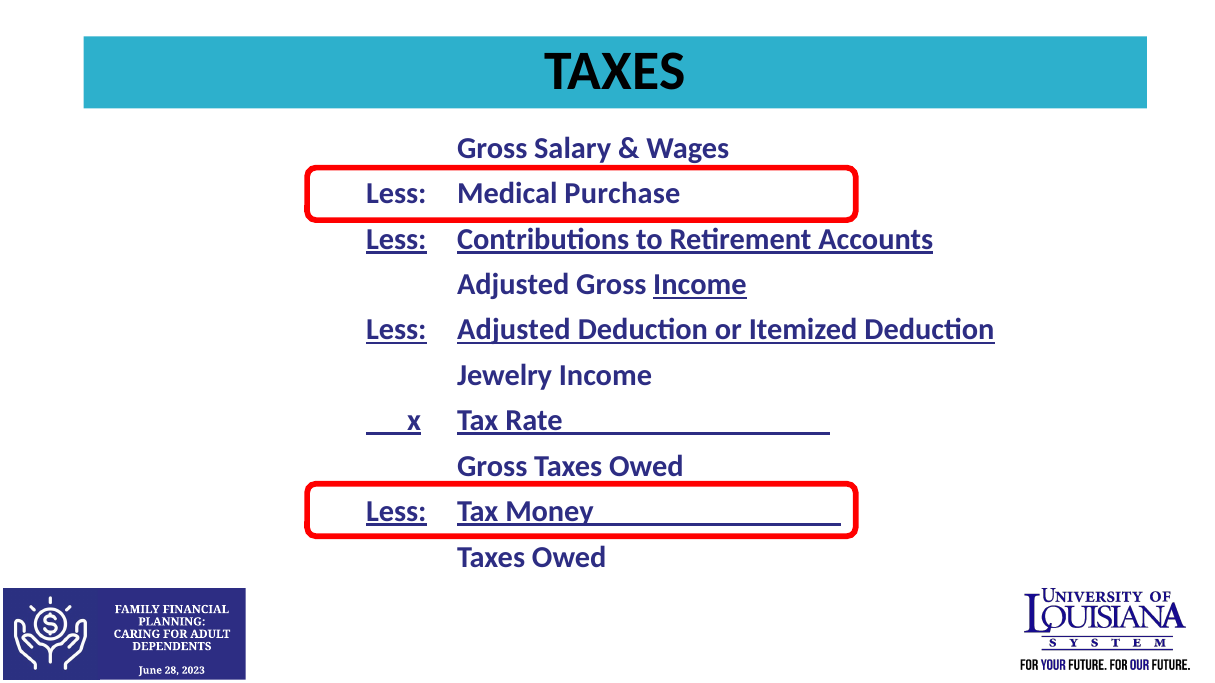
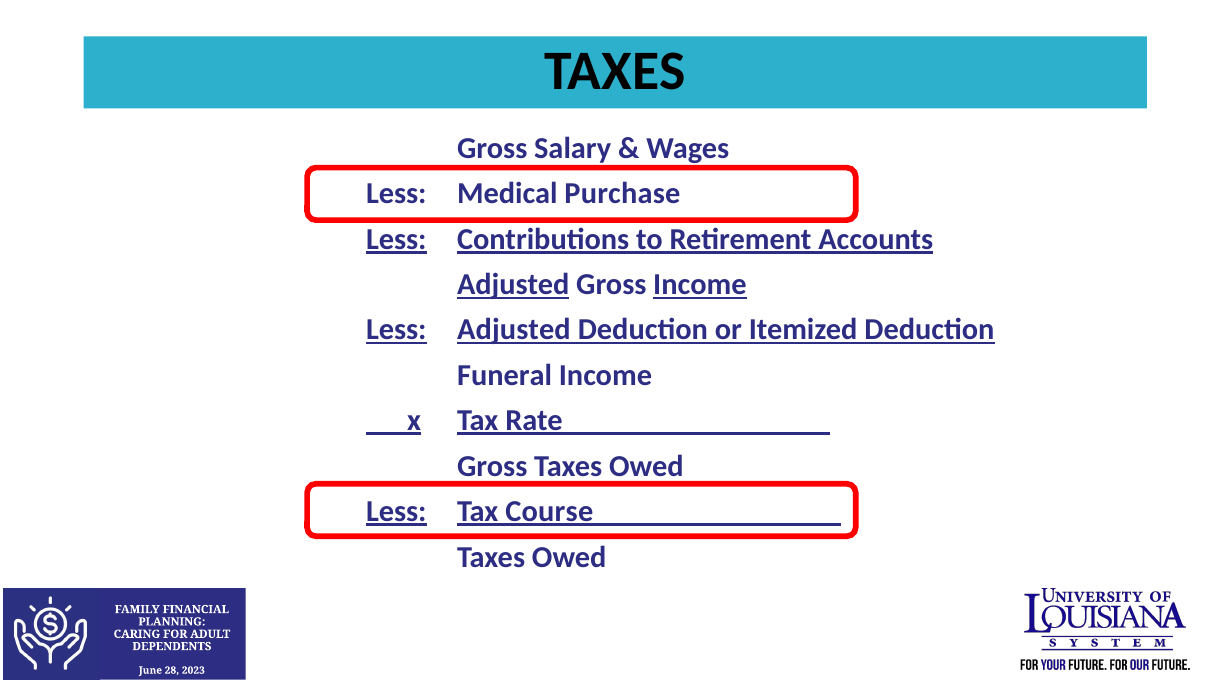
Adjusted at (513, 285) underline: none -> present
Jewelry: Jewelry -> Funeral
Money: Money -> Course
